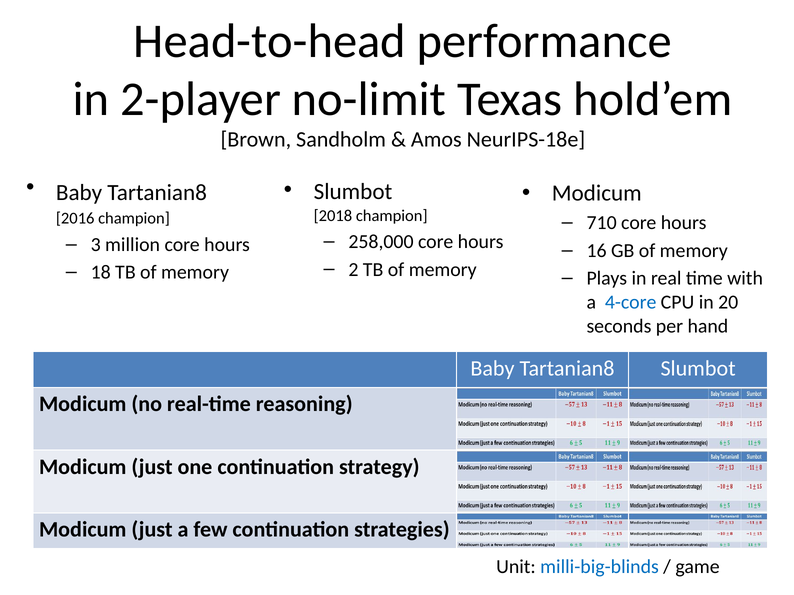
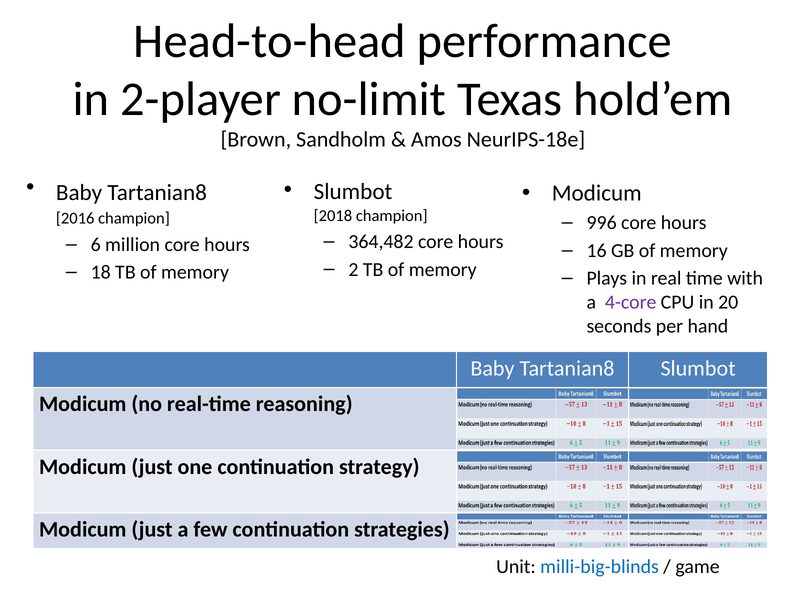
710: 710 -> 996
258,000: 258,000 -> 364,482
3: 3 -> 6
4-core colour: blue -> purple
